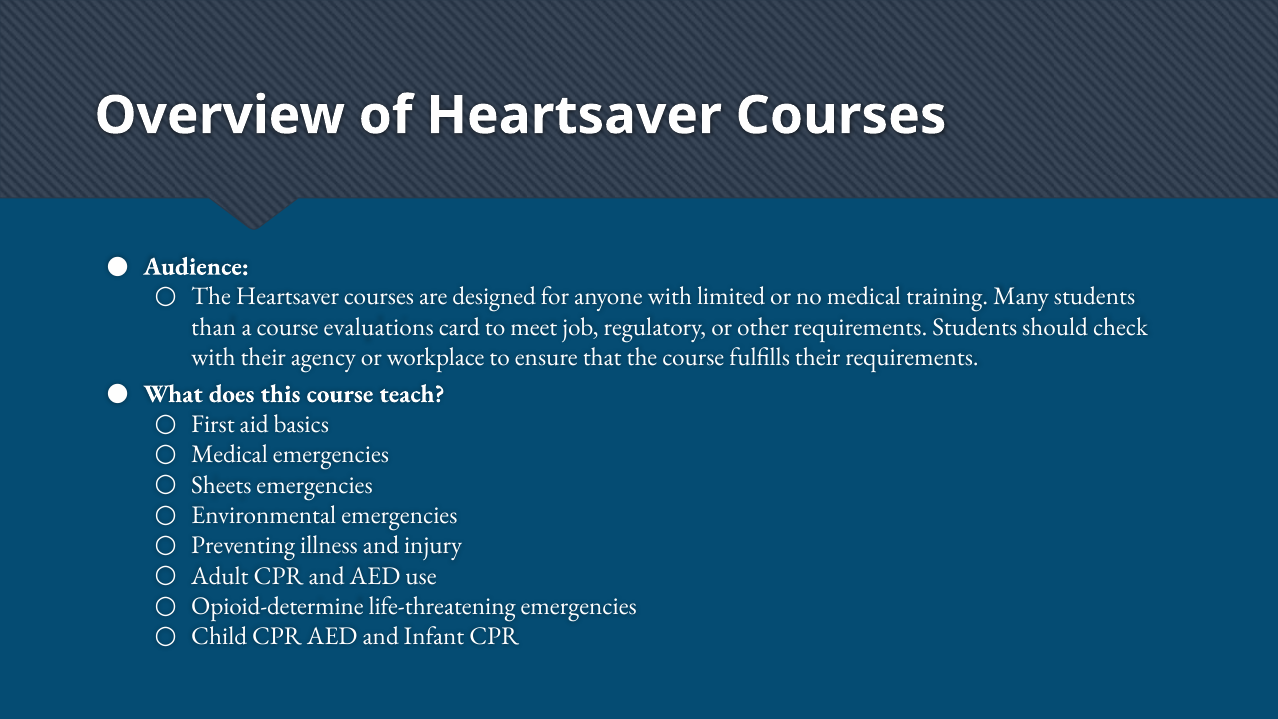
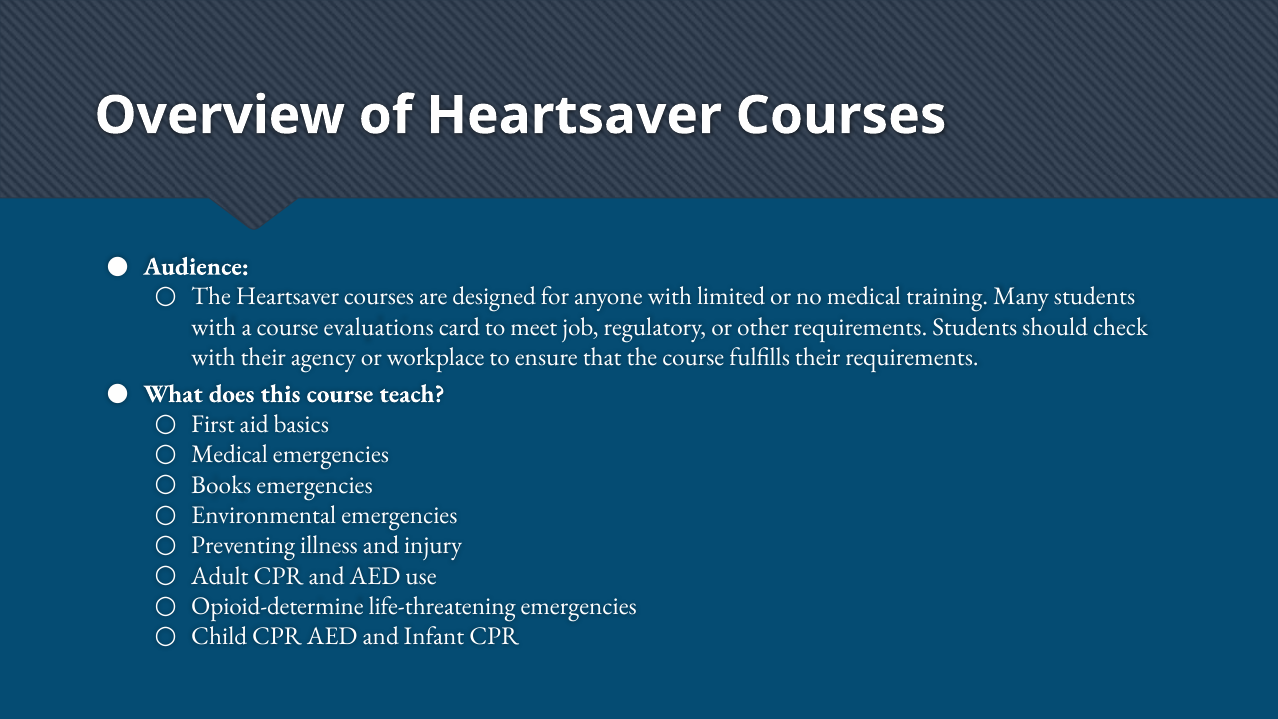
than at (214, 327): than -> with
Sheets: Sheets -> Books
